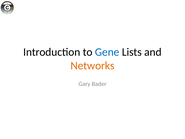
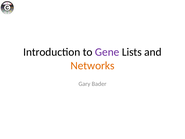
Gene colour: blue -> purple
